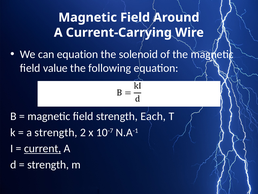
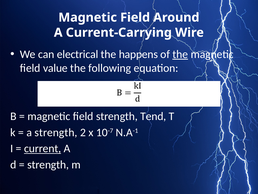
can equation: equation -> electrical
solenoid: solenoid -> happens
the at (180, 54) underline: none -> present
Each: Each -> Tend
